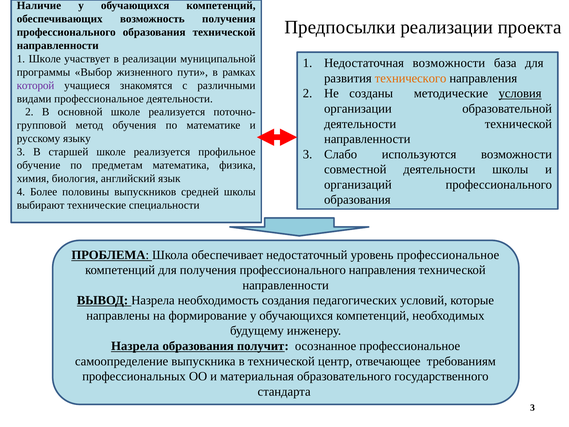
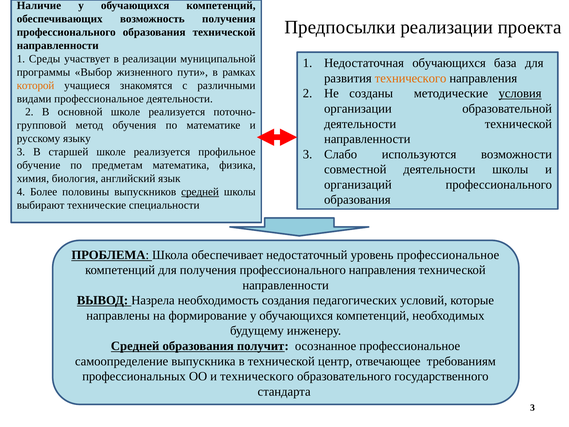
1 Школе: Школе -> Среды
Недостаточная возможности: возможности -> обучающихся
которой colour: purple -> orange
средней at (200, 192) underline: none -> present
Назрела at (135, 346): Назрела -> Средней
и материальная: материальная -> технического
